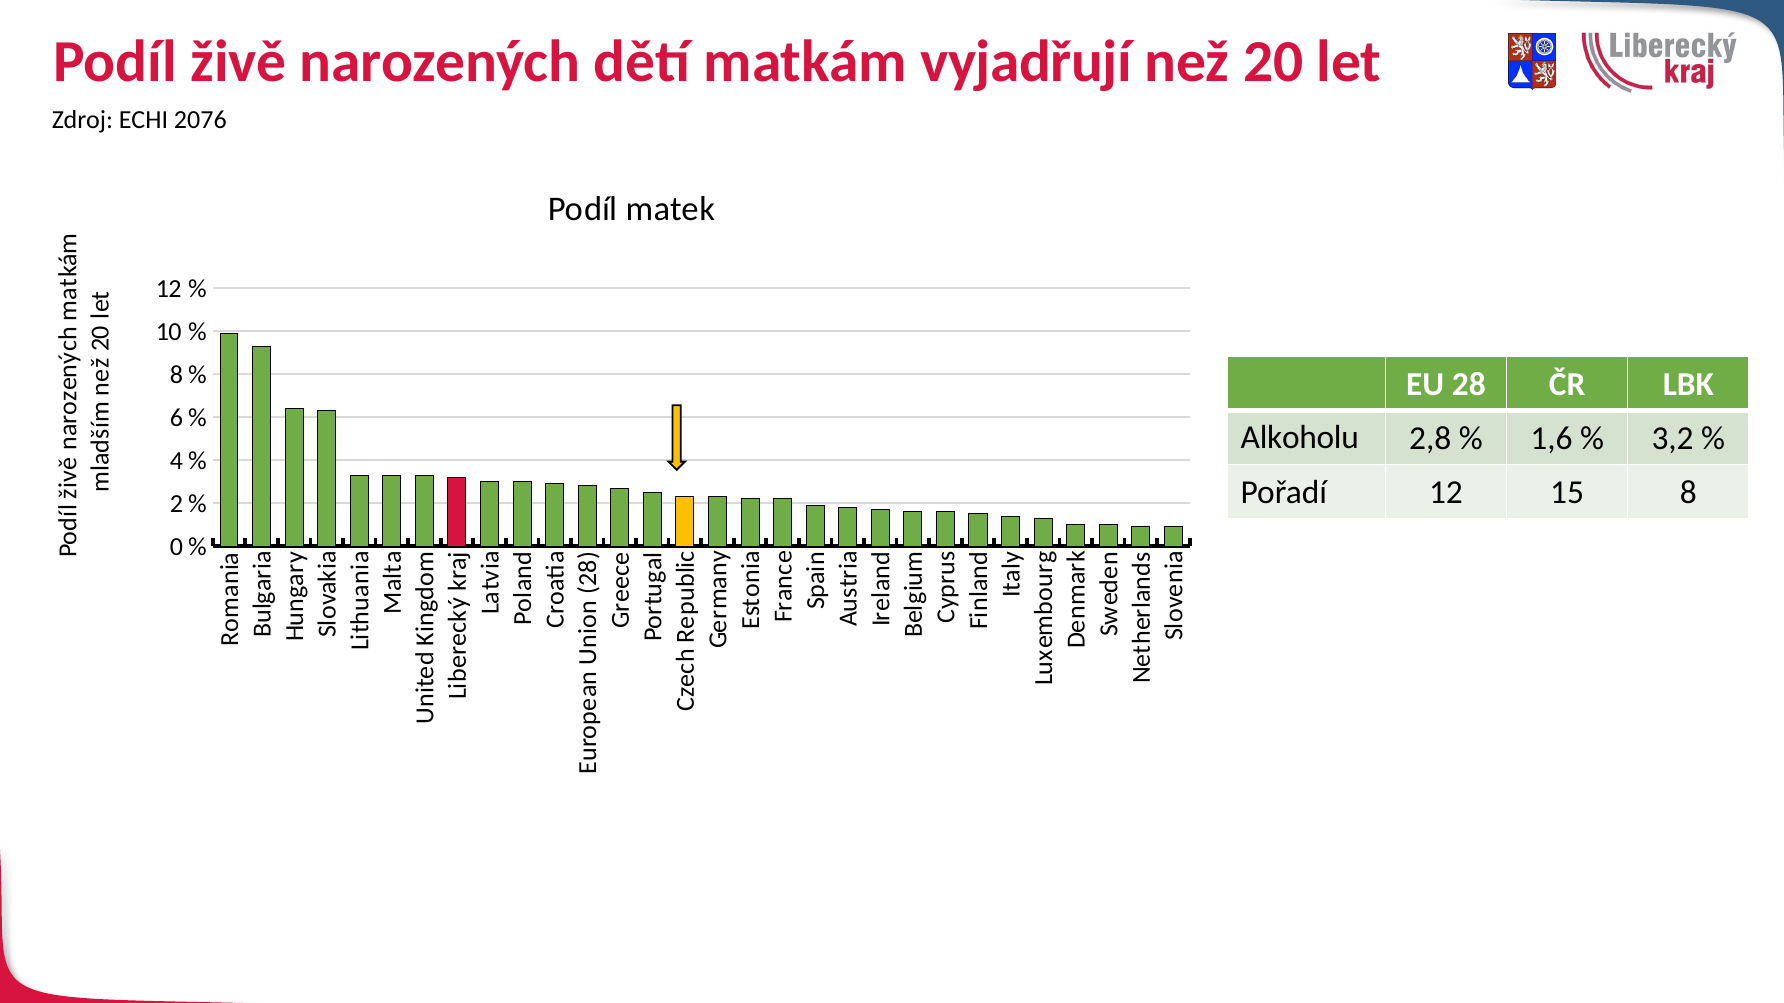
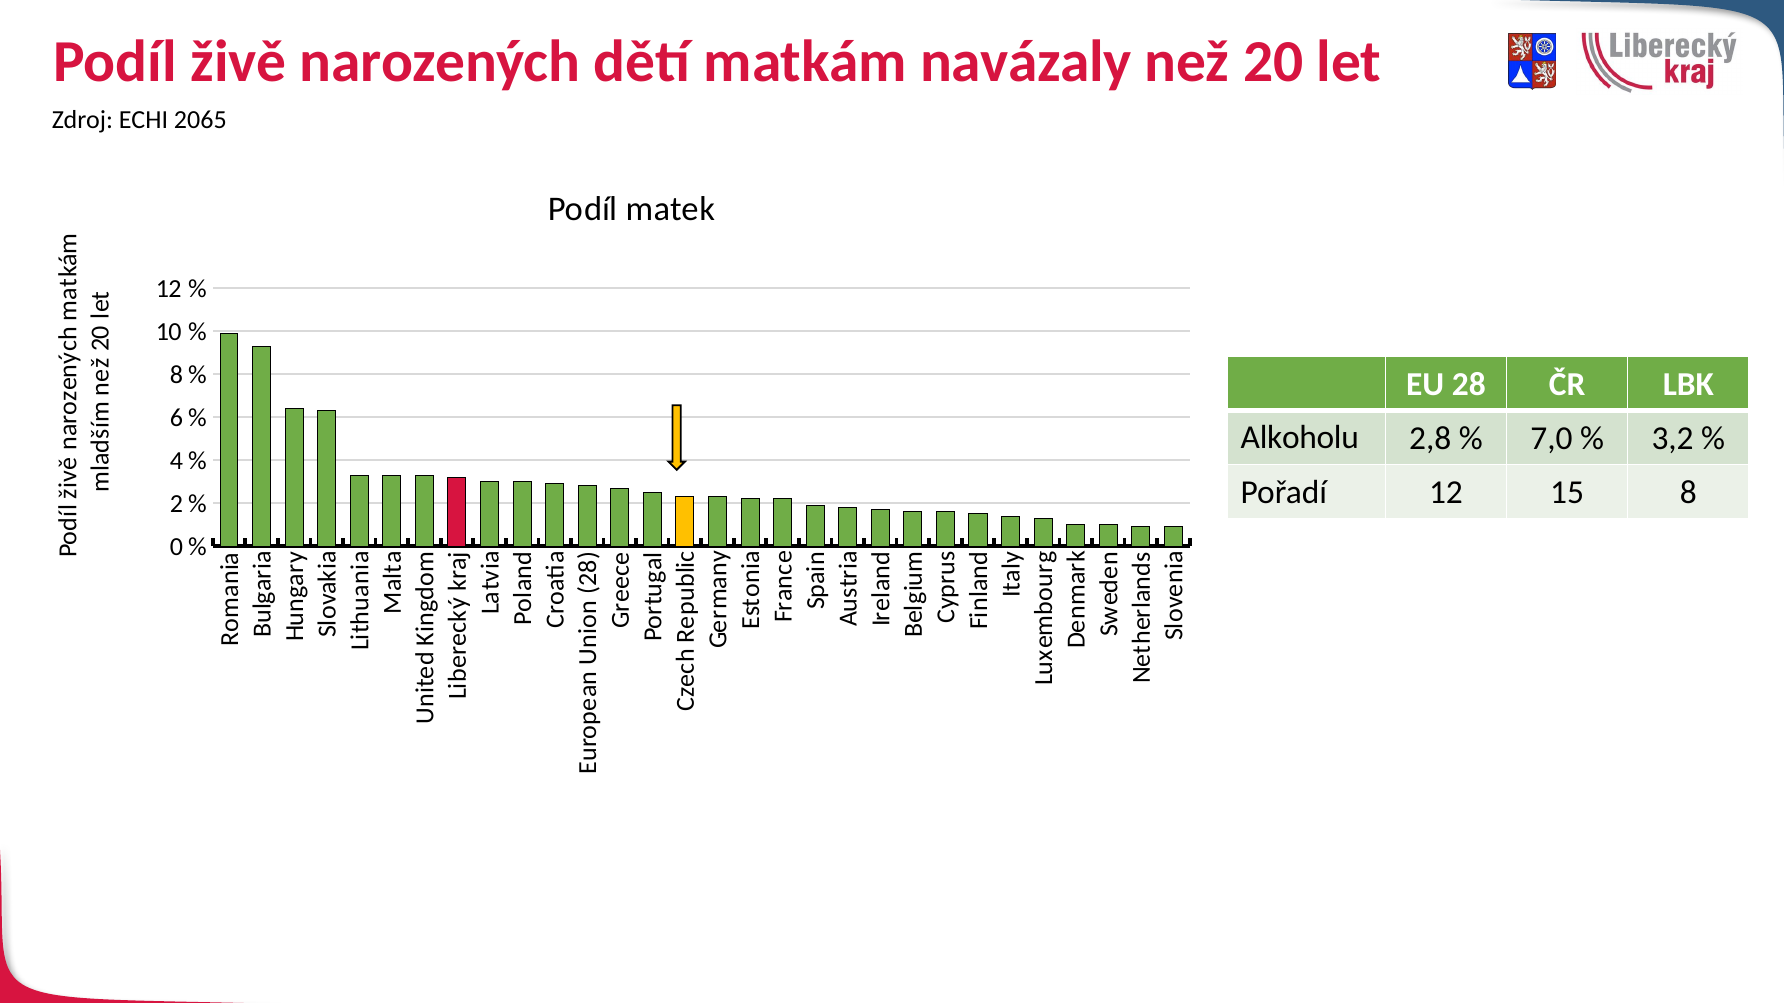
vyjadřují: vyjadřují -> navázaly
2076: 2076 -> 2065
1,6: 1,6 -> 7,0
